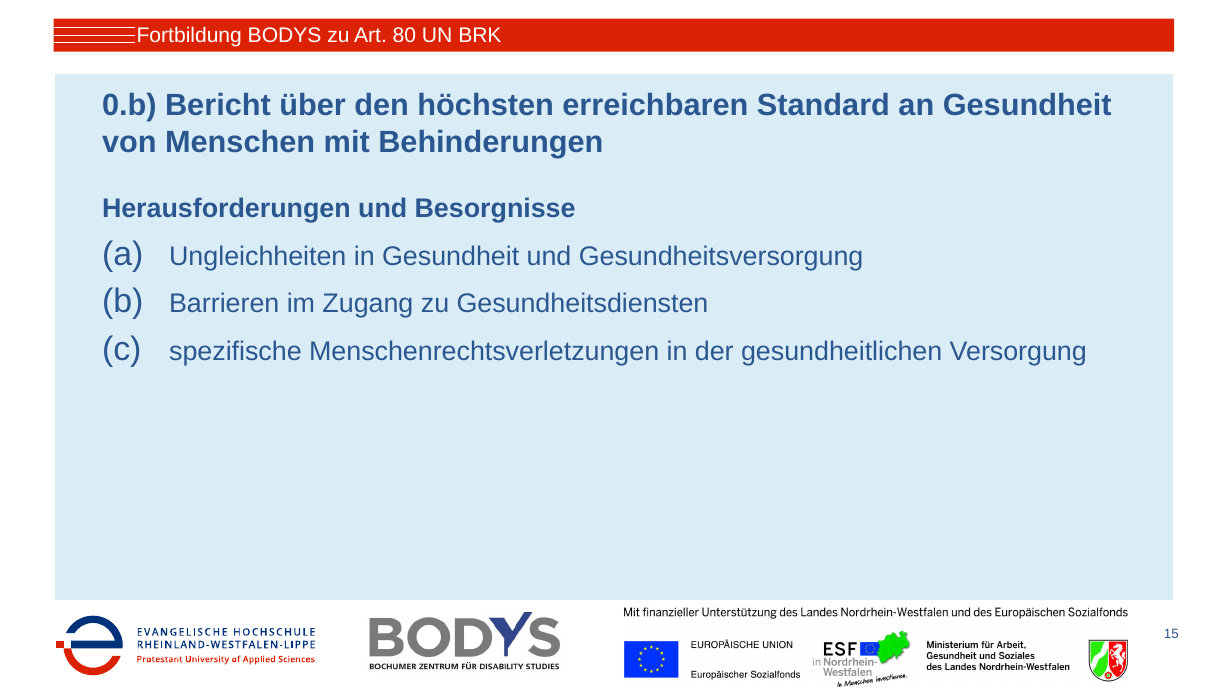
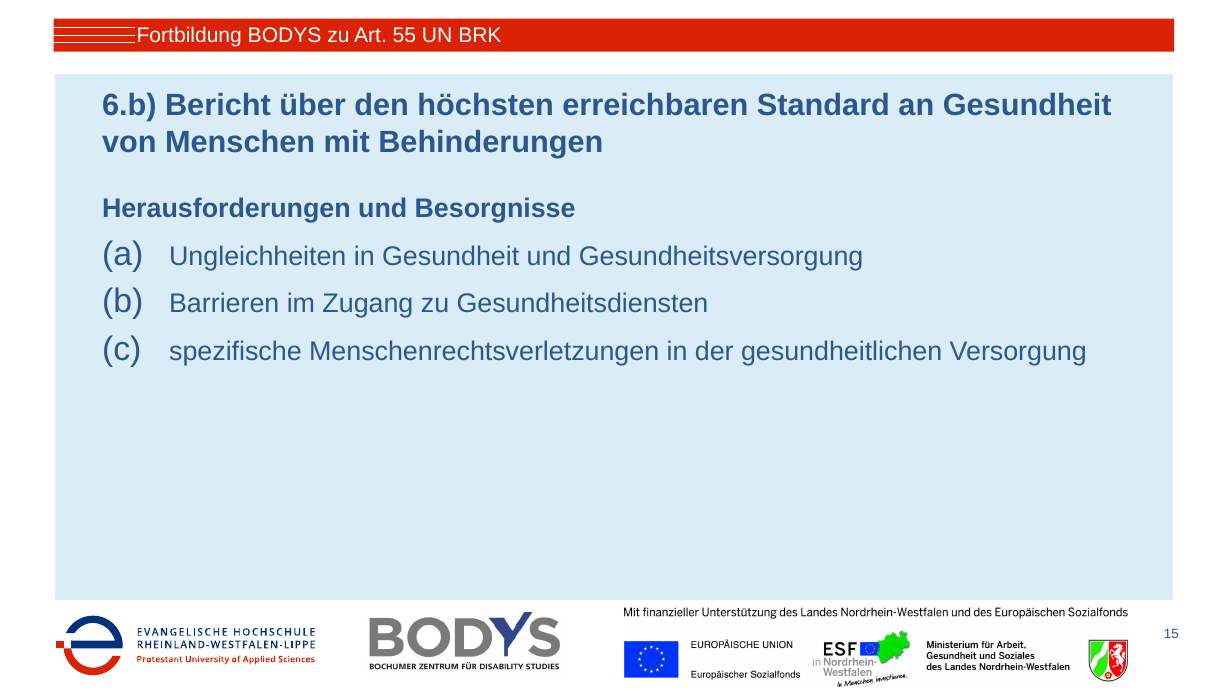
80: 80 -> 55
0.b: 0.b -> 6.b
